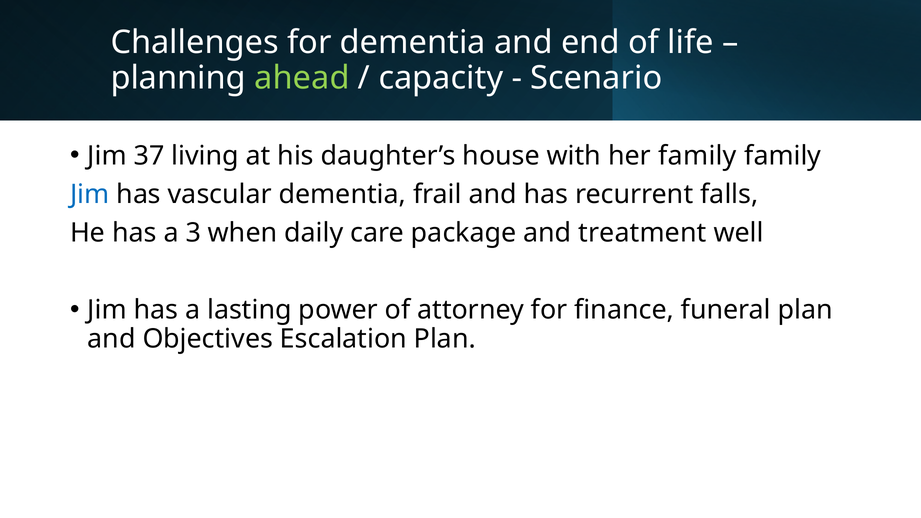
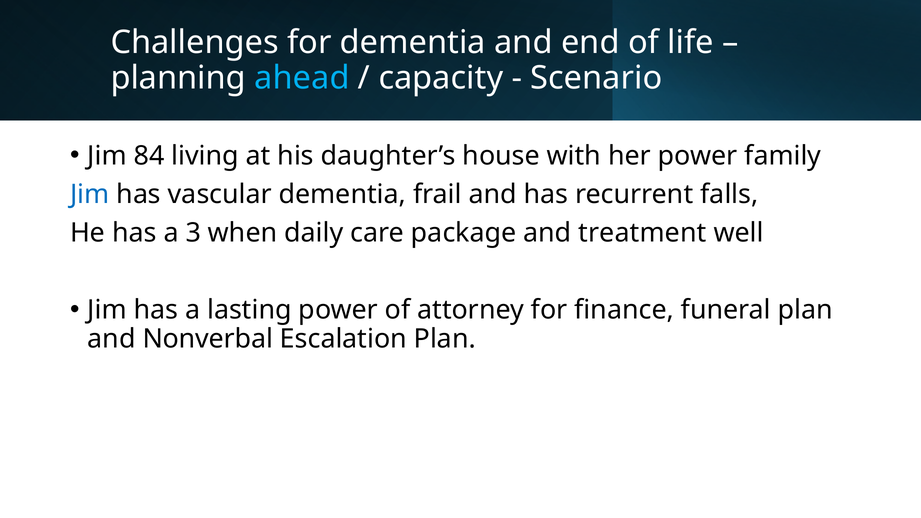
ahead colour: light green -> light blue
37: 37 -> 84
her family: family -> power
Objectives: Objectives -> Nonverbal
